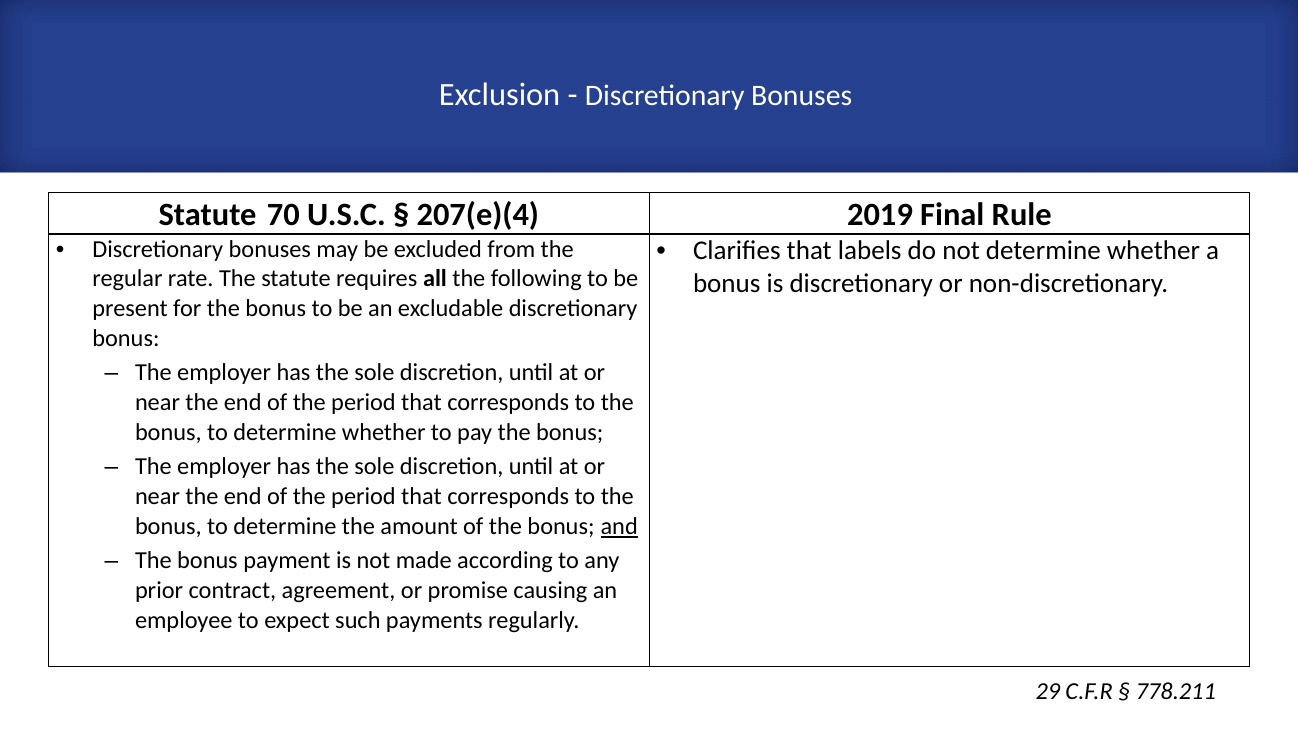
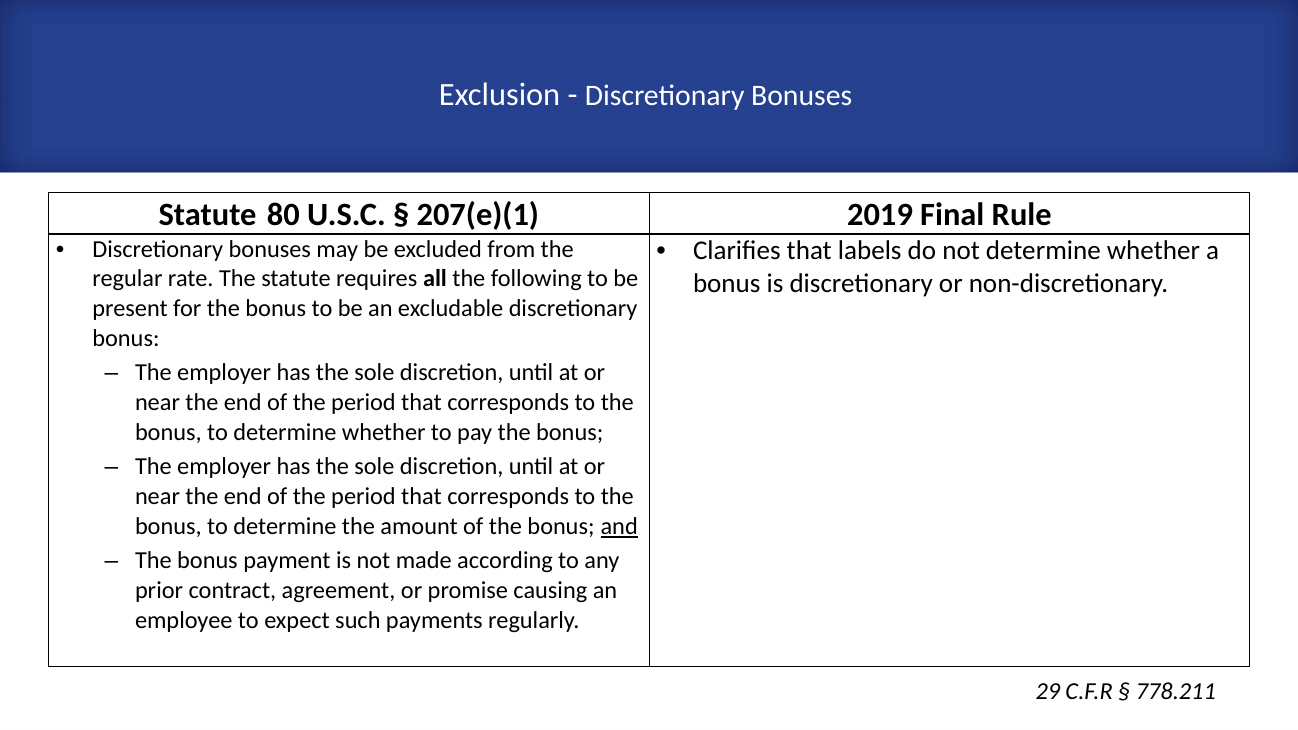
70: 70 -> 80
207(e)(4: 207(e)(4 -> 207(e)(1
